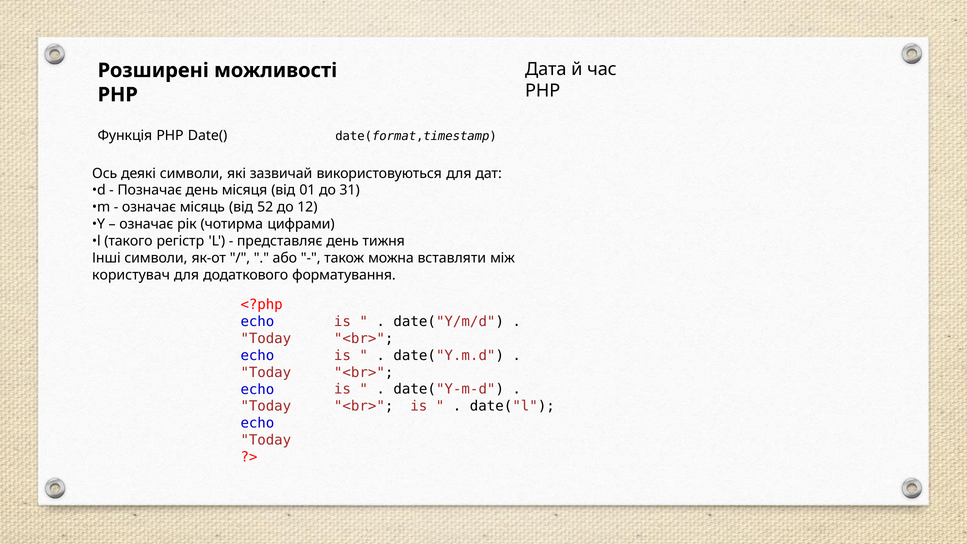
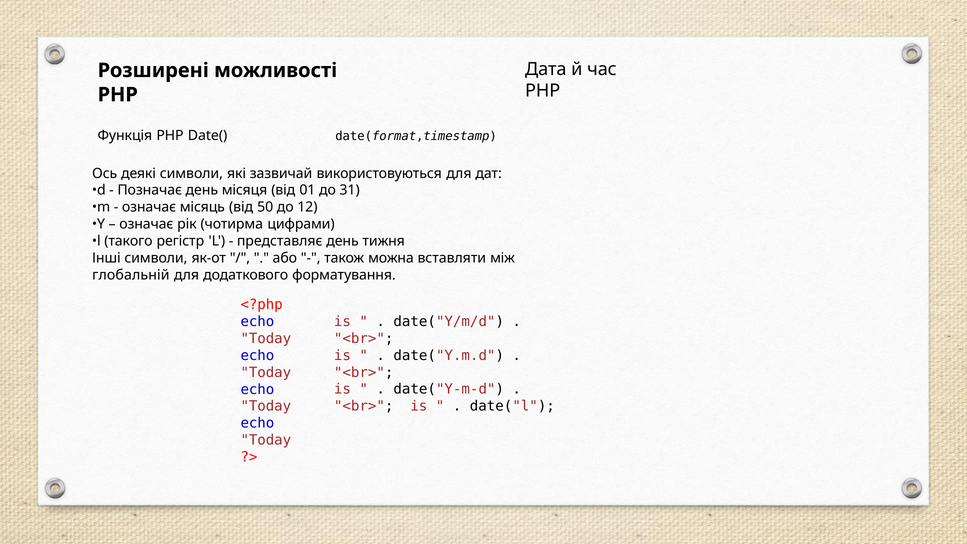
52: 52 -> 50
користувач: користувач -> глобальній
